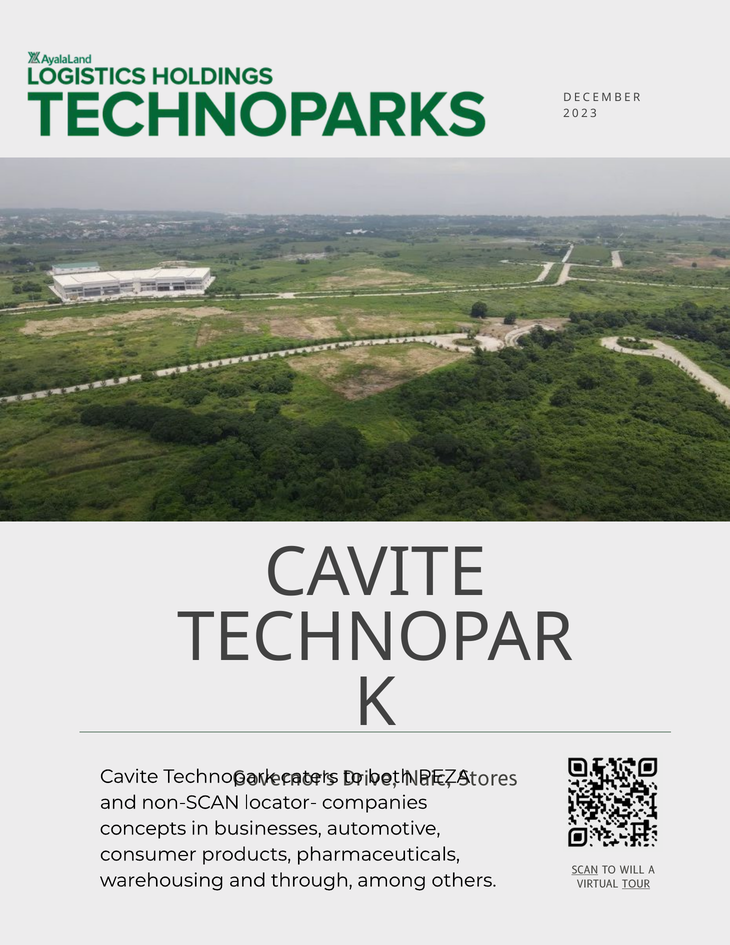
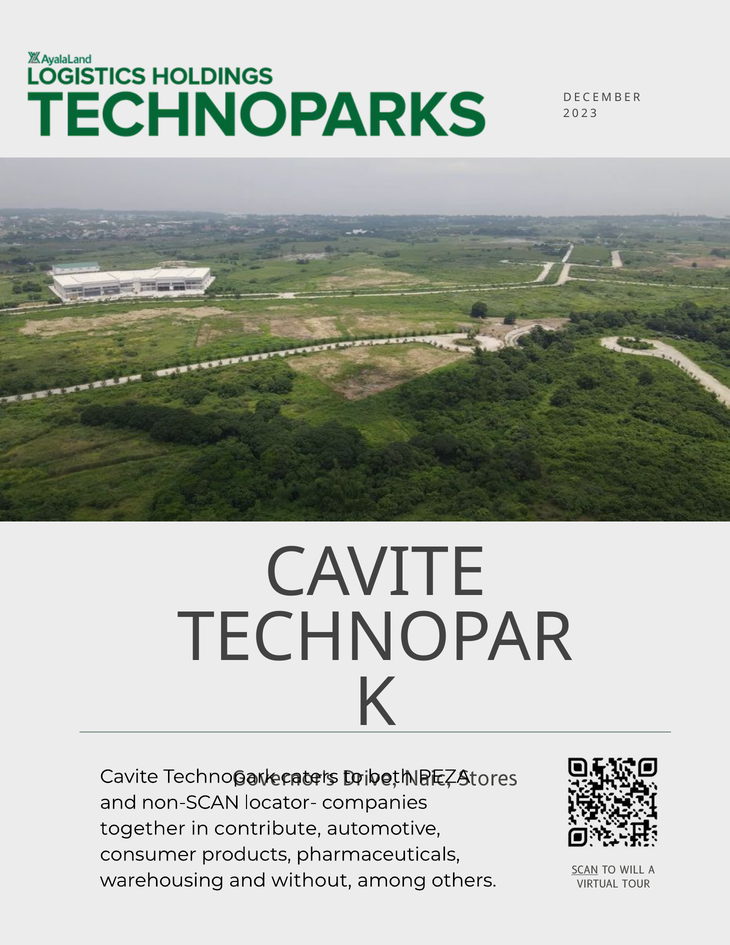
concepts: concepts -> together
businesses: businesses -> contribute
through: through -> without
TOUR underline: present -> none
